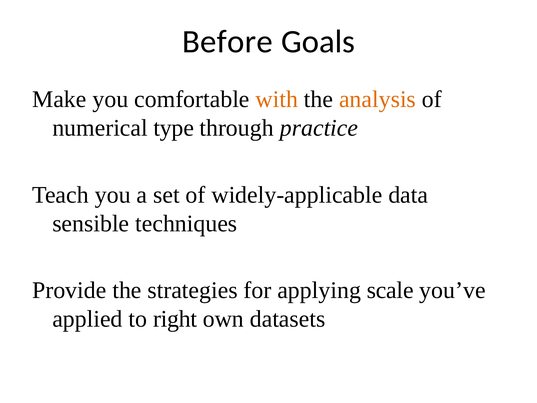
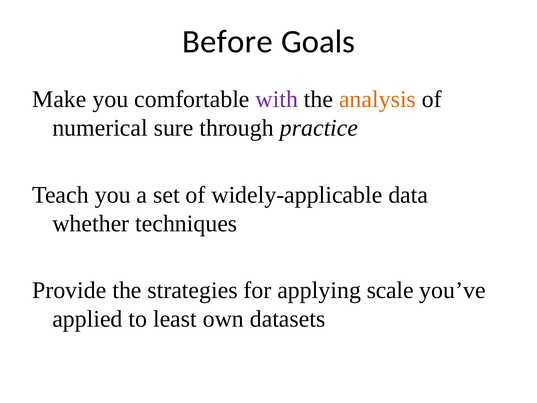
with colour: orange -> purple
type: type -> sure
sensible: sensible -> whether
right: right -> least
